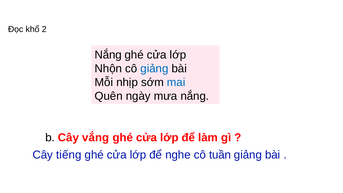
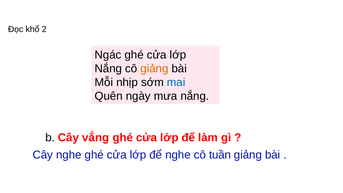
Nắng at (108, 55): Nắng -> Ngác
Nhộn at (108, 69): Nhộn -> Nắng
giảng at (154, 69) colour: blue -> orange
Cây tiếng: tiếng -> nghe
